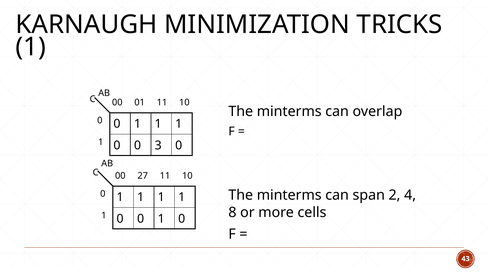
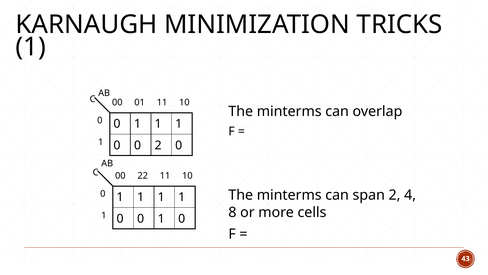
0 3: 3 -> 2
27: 27 -> 22
